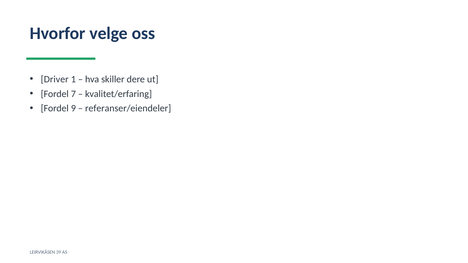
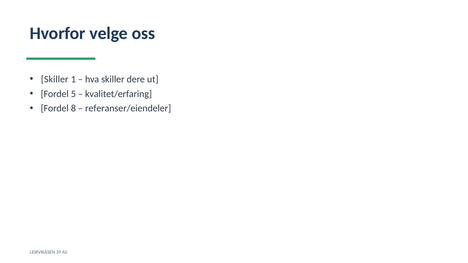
Driver at (55, 79): Driver -> Skiller
7: 7 -> 5
9: 9 -> 8
